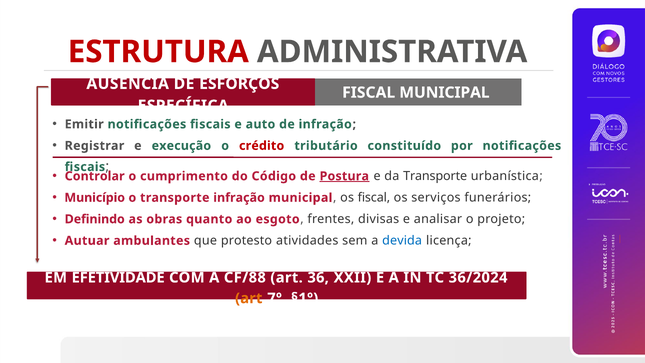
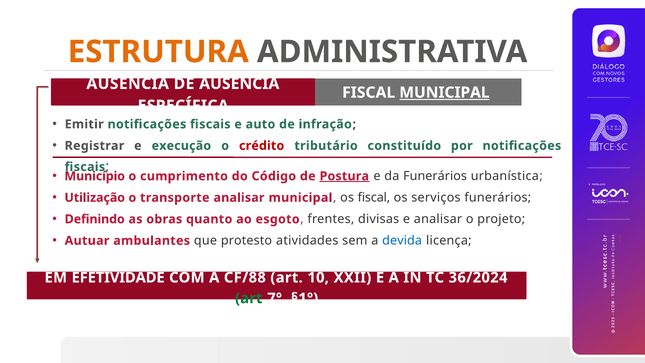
ESTRUTURA colour: red -> orange
DE ESFORÇOS: ESFORÇOS -> AUSÊNCIA
MUNICIPAL at (444, 93) underline: none -> present
Controlar: Controlar -> Município
da Transporte: Transporte -> Funerários
Município: Município -> Utilização
transporte infração: infração -> analisar
36: 36 -> 10
art at (249, 298) colour: orange -> green
